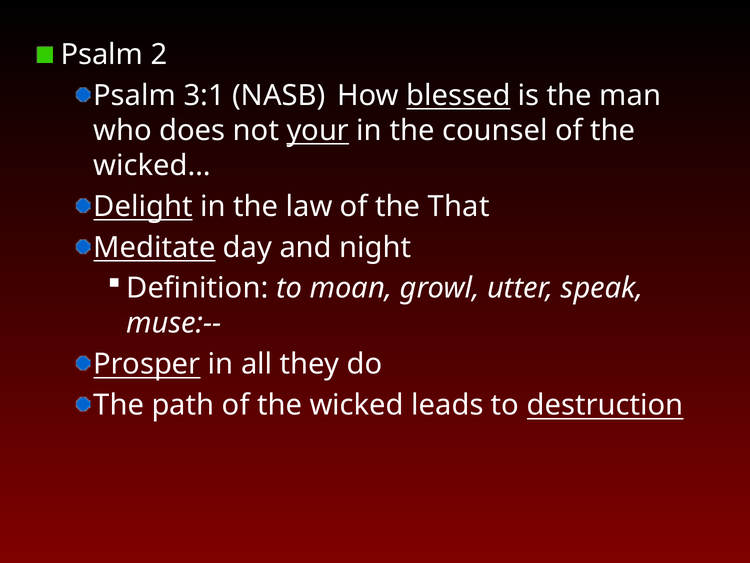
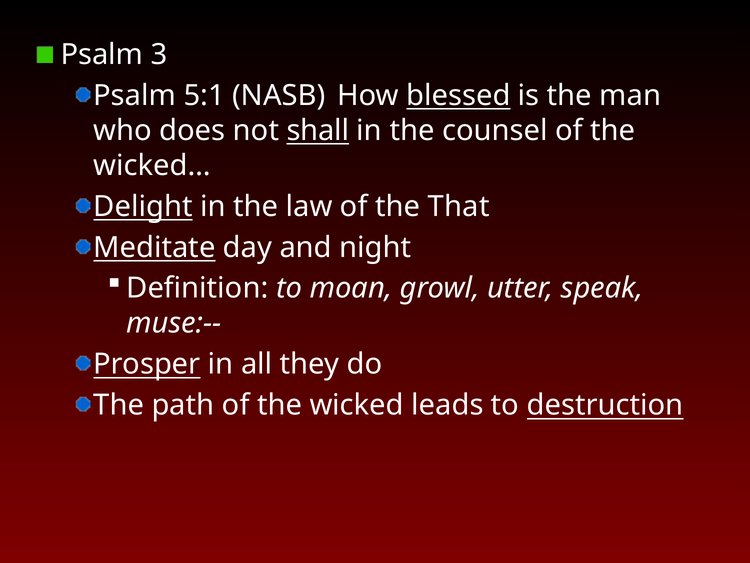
2: 2 -> 3
3:1: 3:1 -> 5:1
your: your -> shall
